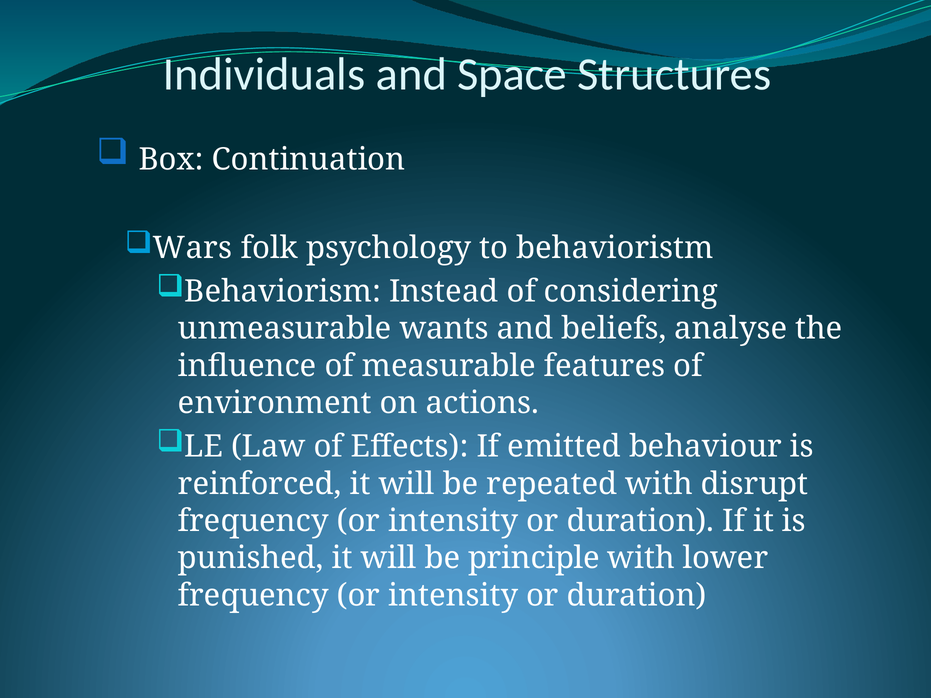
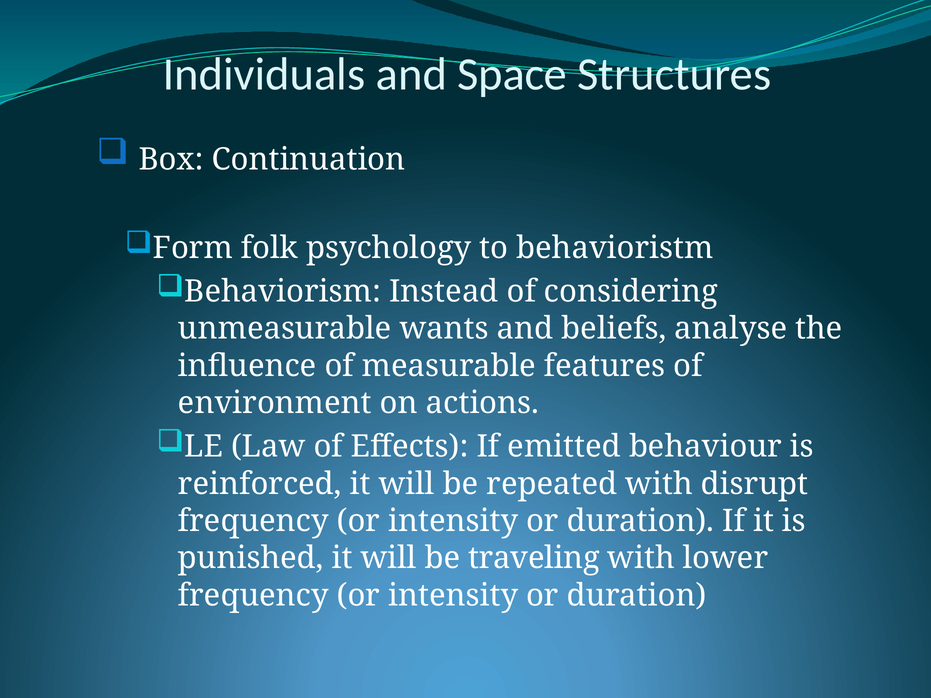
Wars: Wars -> Form
principle: principle -> traveling
